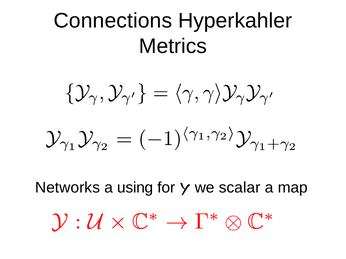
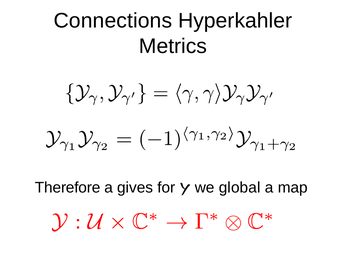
Networks: Networks -> Therefore
using: using -> gives
scalar: scalar -> global
